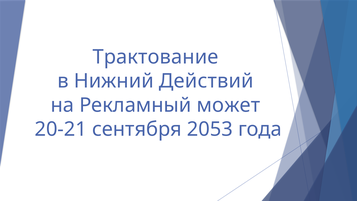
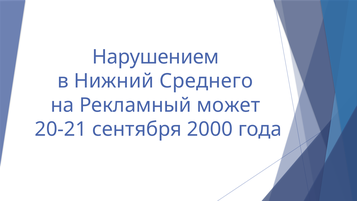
Трактование: Трактование -> Нарушением
Действий: Действий -> Среднего
2053: 2053 -> 2000
